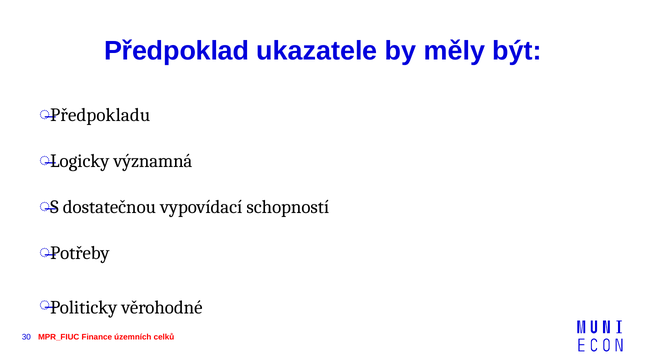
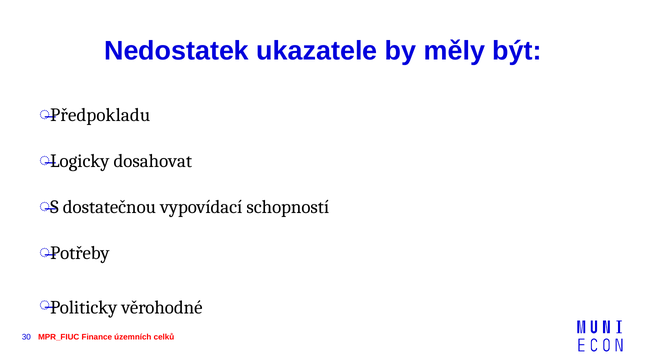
Předpoklad: Předpoklad -> Nedostatek
významná: významná -> dosahovat
